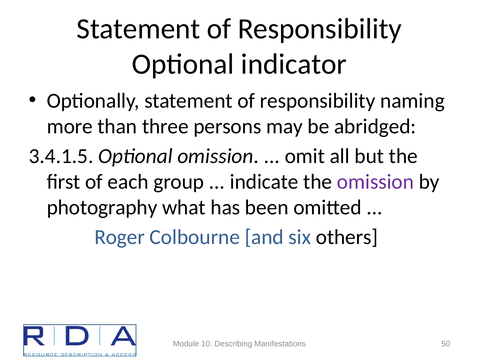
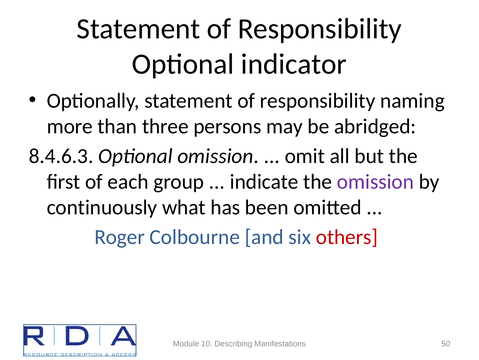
3.4.1.5: 3.4.1.5 -> 8.4.6.3
photography: photography -> continuously
others colour: black -> red
